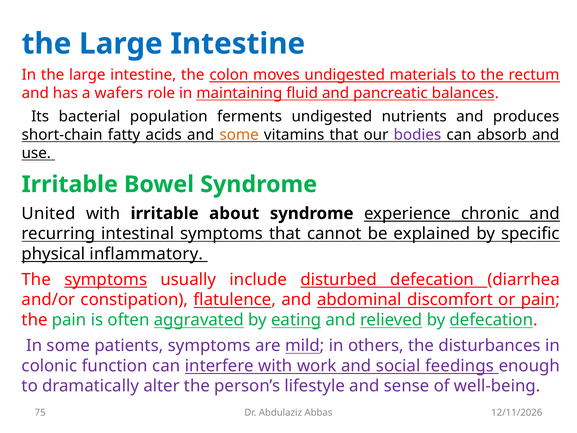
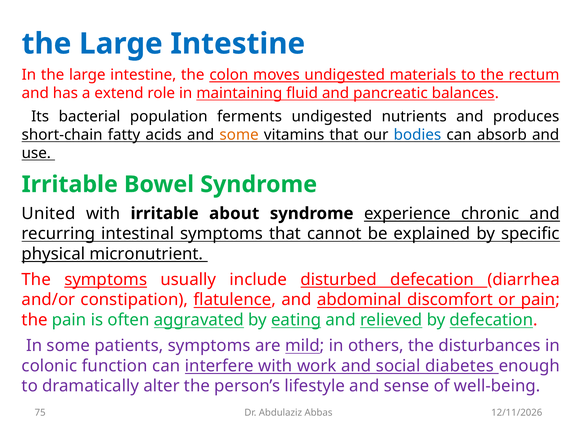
wafers: wafers -> extend
bodies colour: purple -> blue
inflammatory: inflammatory -> micronutrient
feedings: feedings -> diabetes
